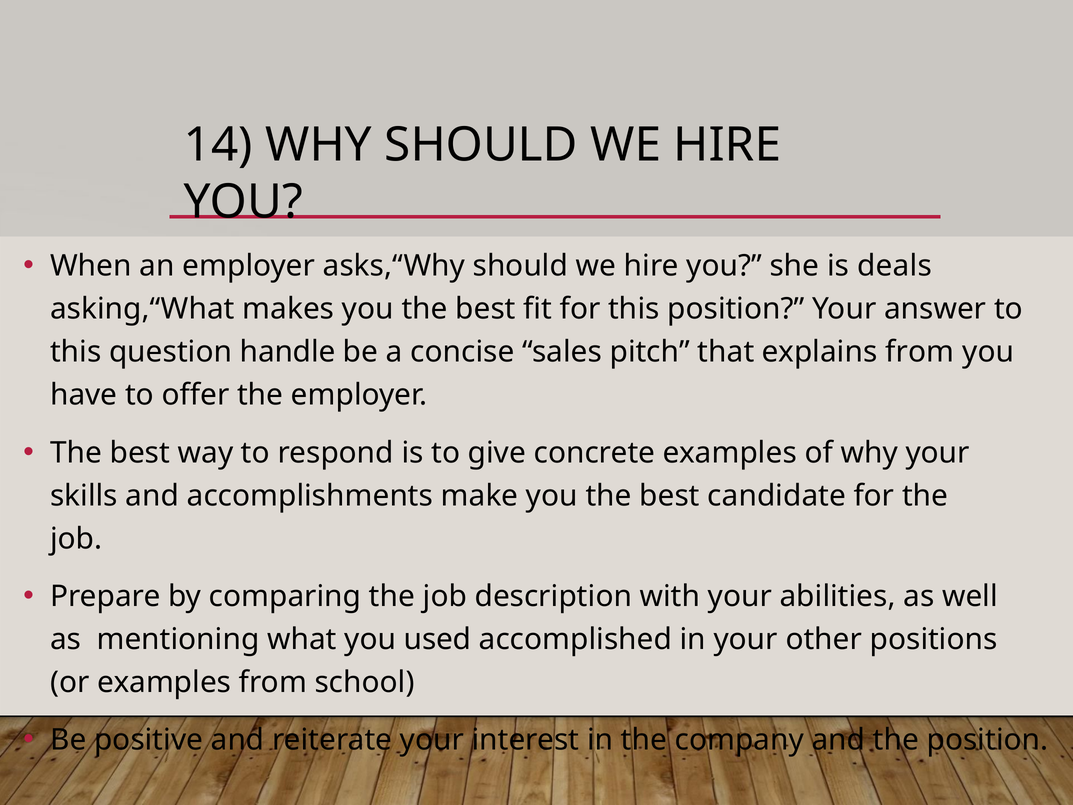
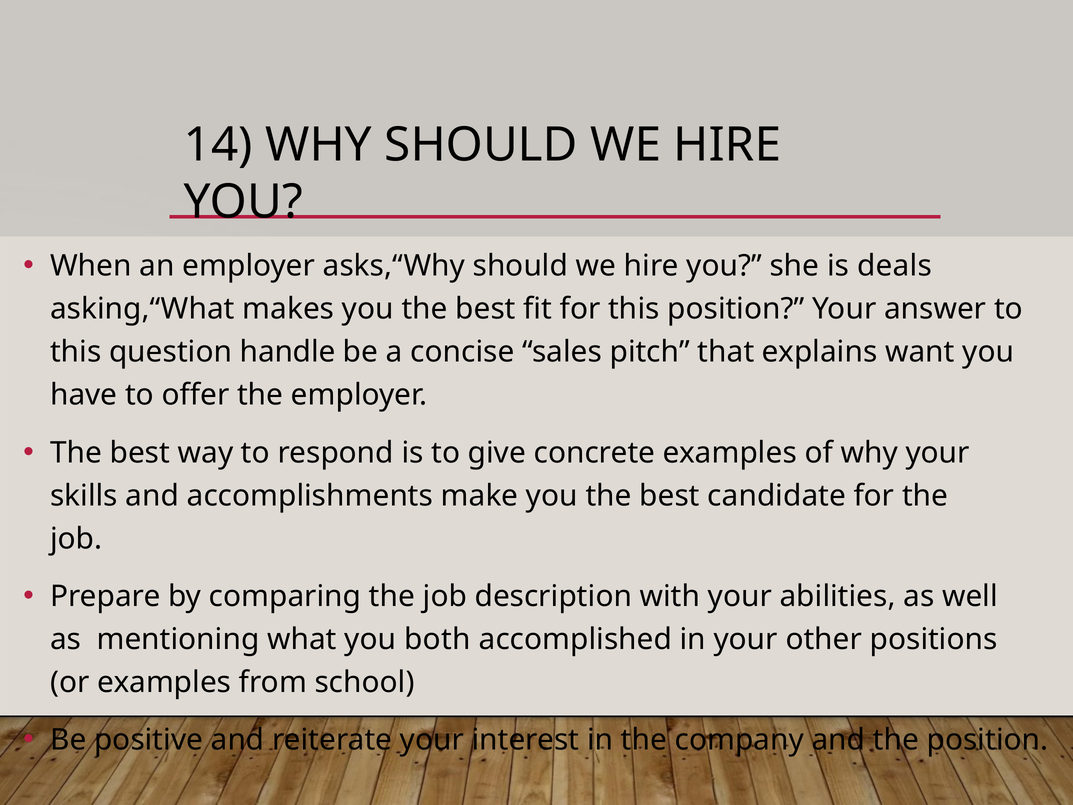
explains from: from -> want
used: used -> both
